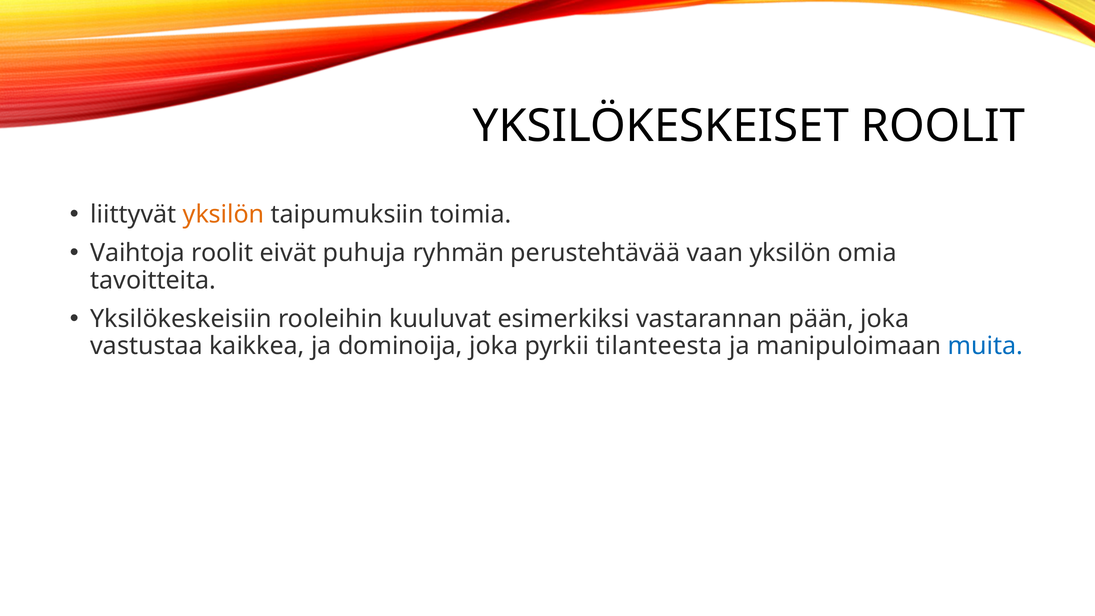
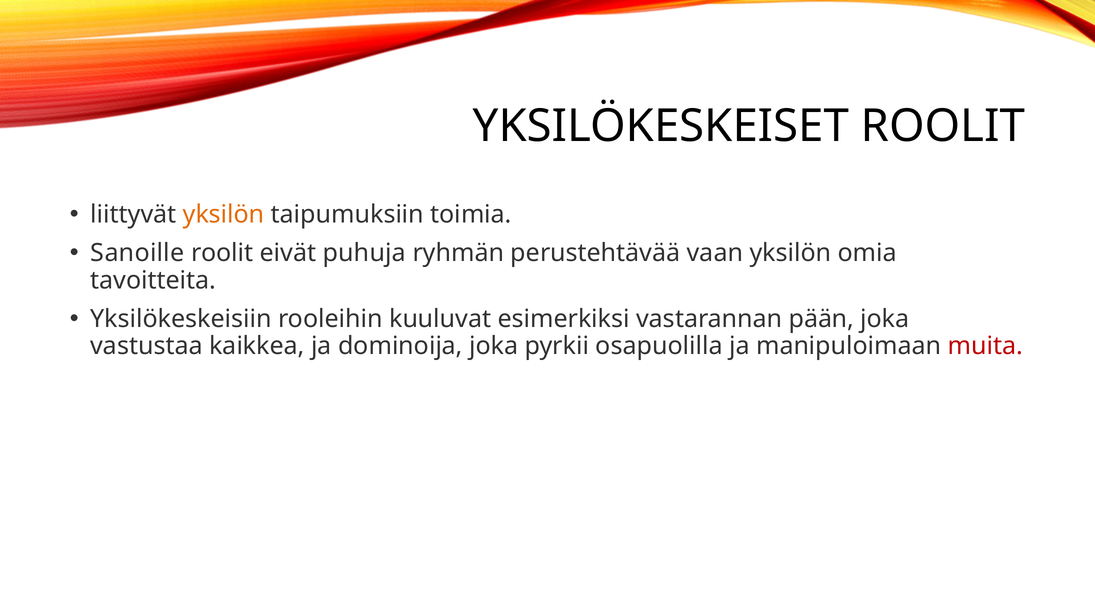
Vaihtoja: Vaihtoja -> Sanoille
tilanteesta: tilanteesta -> osapuolilla
muita colour: blue -> red
